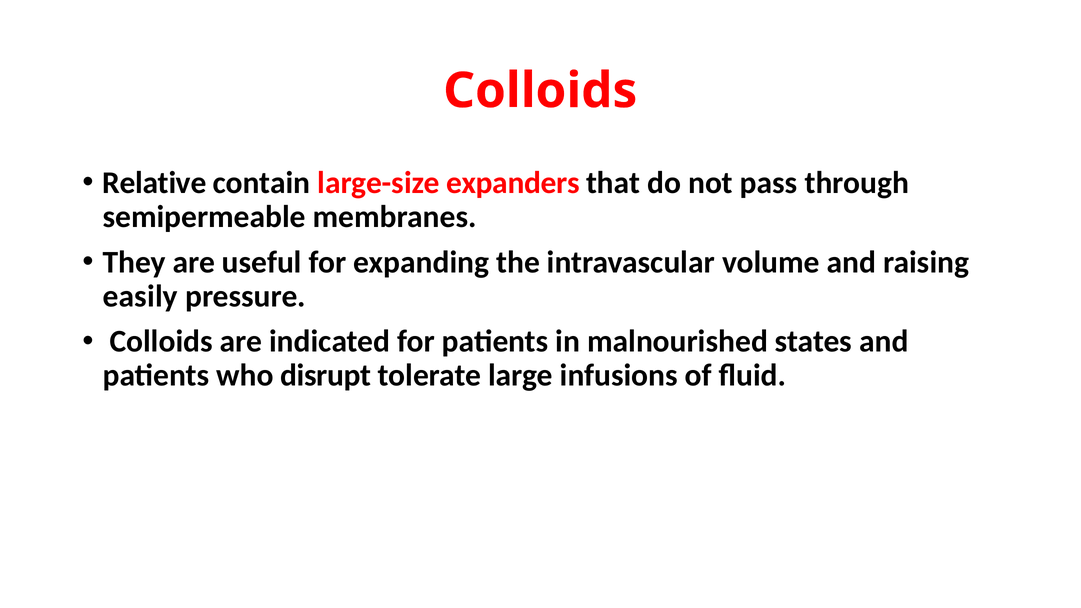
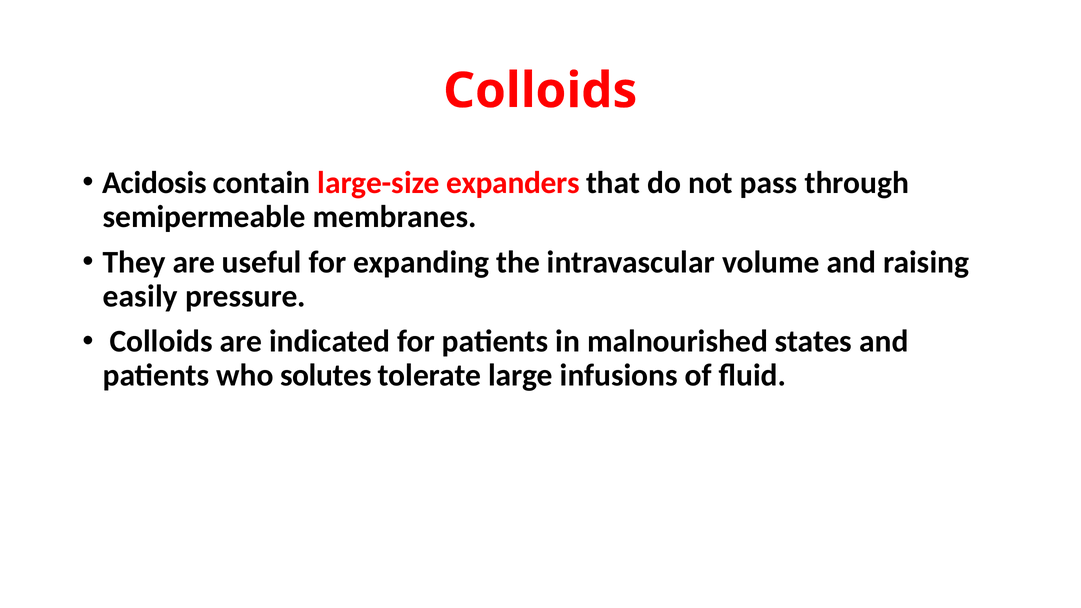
Relative: Relative -> Acidosis
disrupt: disrupt -> solutes
